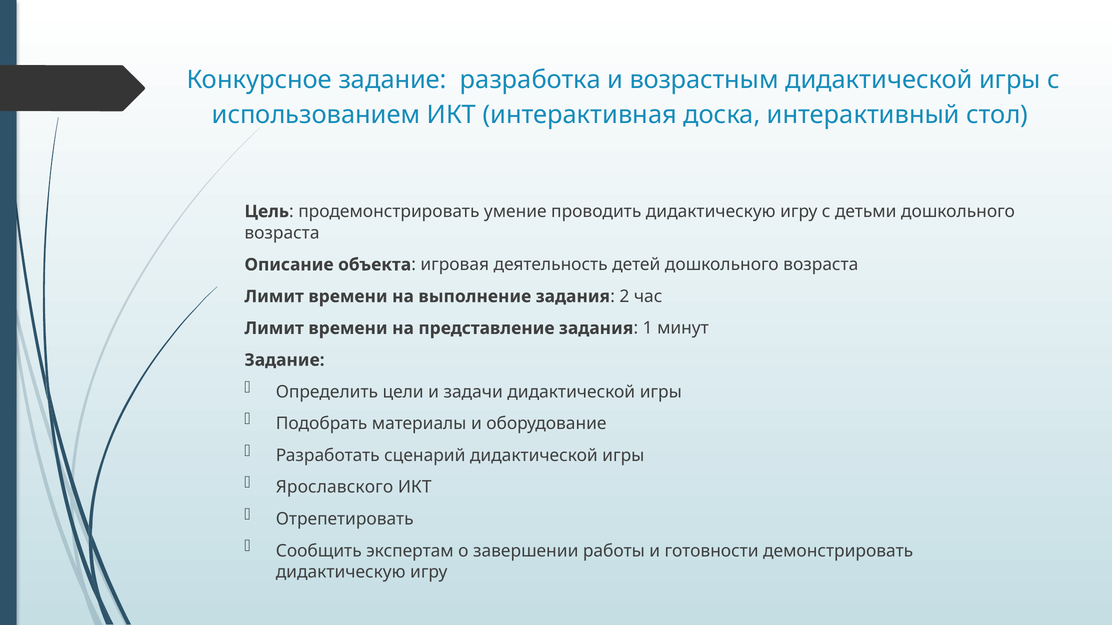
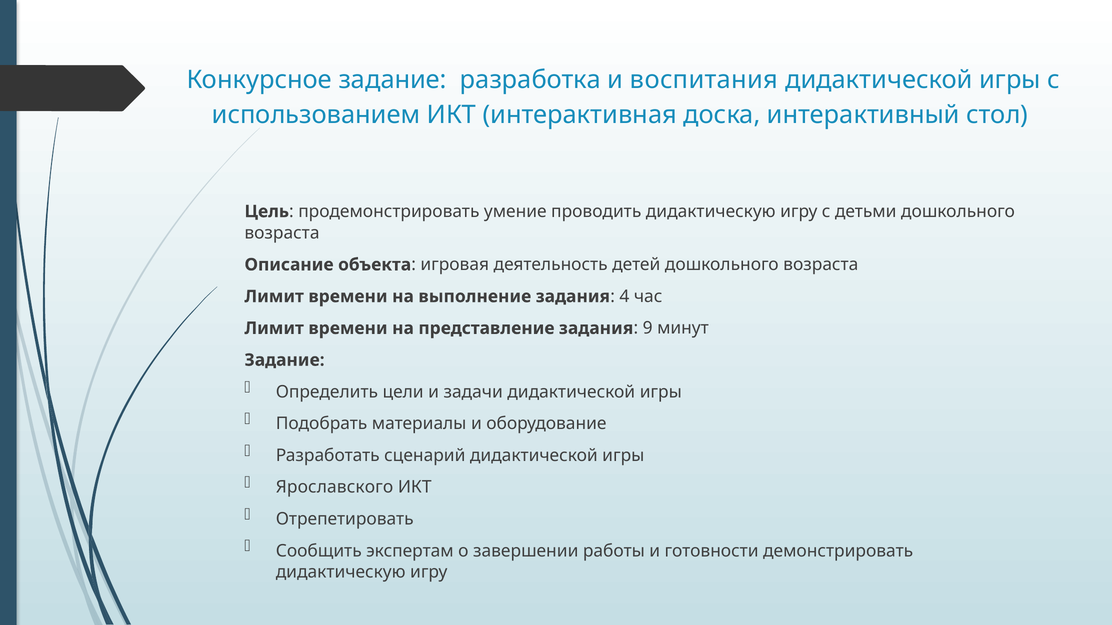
возрастным: возрастным -> воспитания
2: 2 -> 4
1: 1 -> 9
